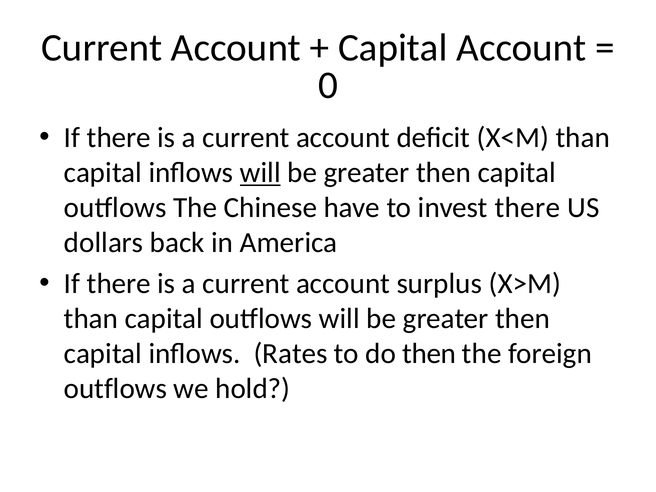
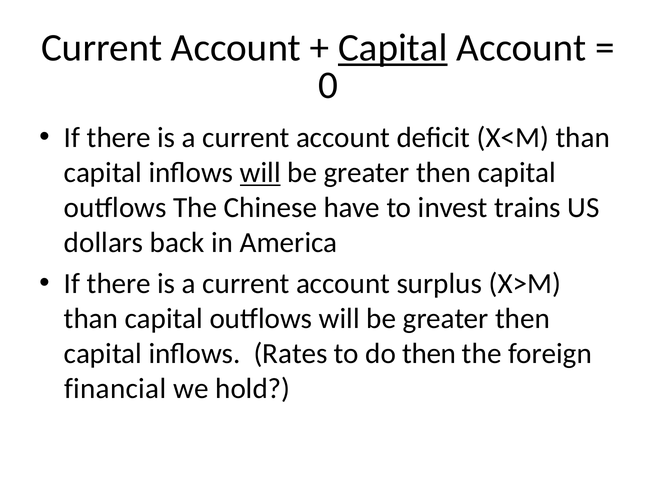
Capital at (393, 48) underline: none -> present
invest there: there -> trains
outflows at (115, 388): outflows -> financial
